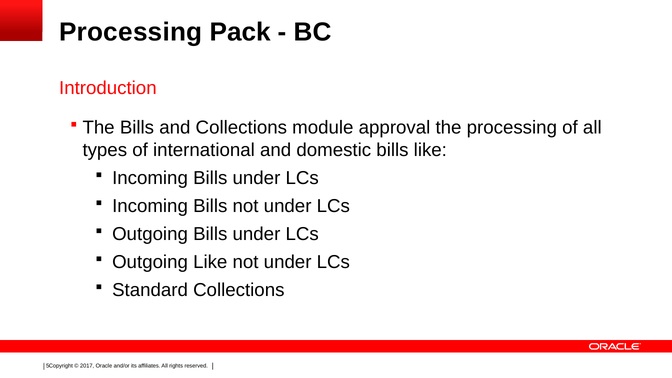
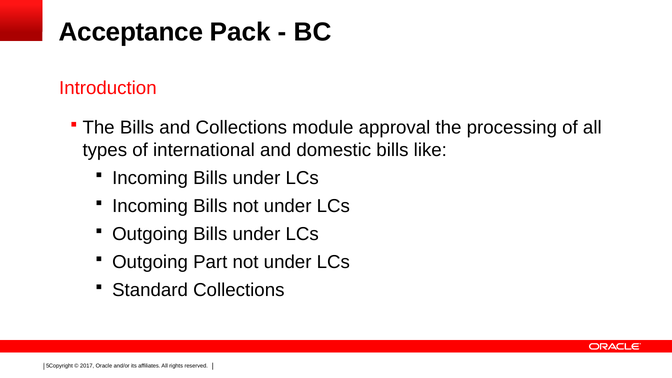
Processing at (131, 32): Processing -> Acceptance
Outgoing Like: Like -> Part
